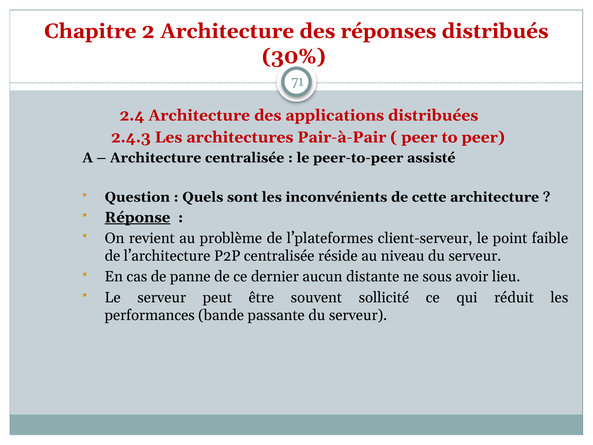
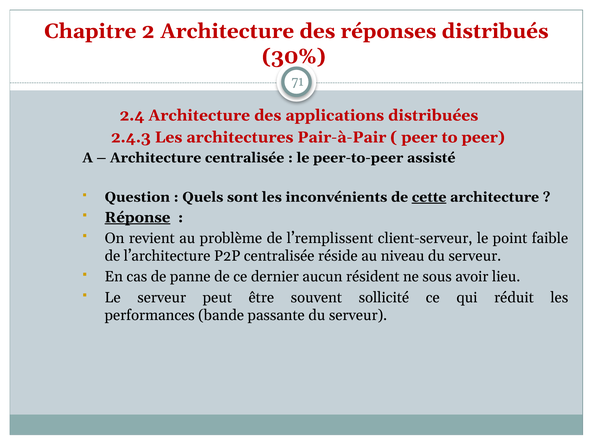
cette underline: none -> present
l’plateformes: l’plateformes -> l’remplissent
distante: distante -> résident
